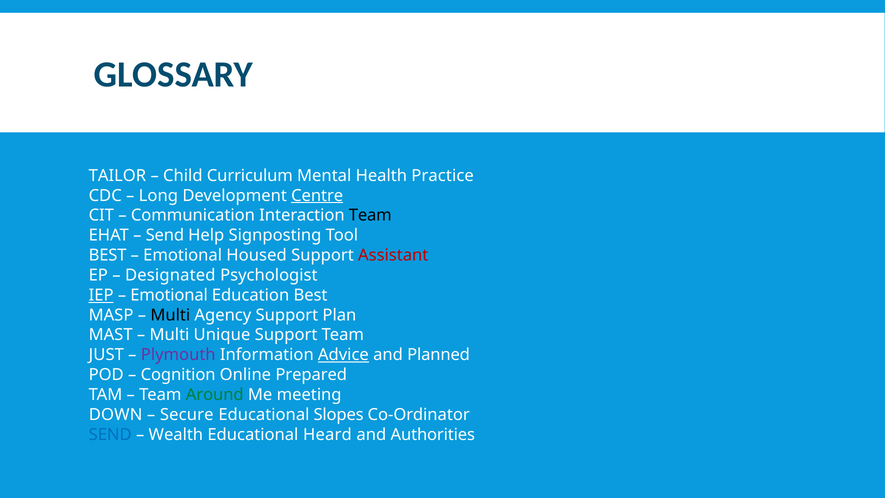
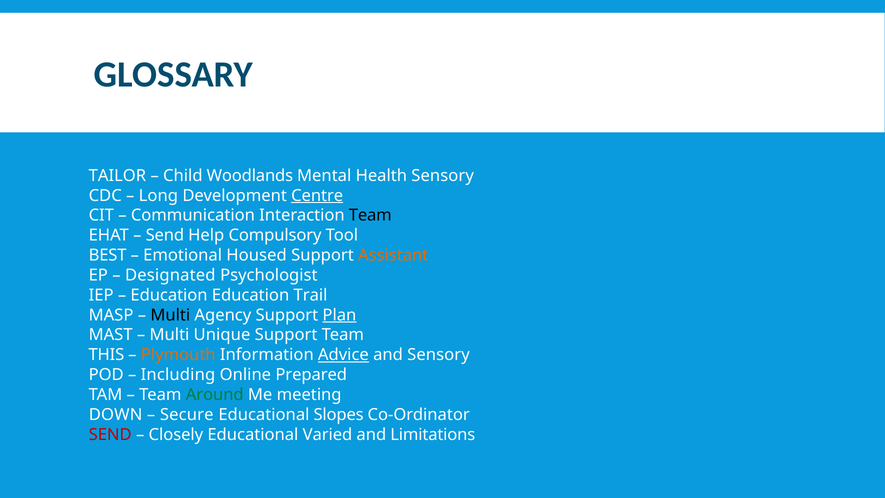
Curriculum: Curriculum -> Woodlands
Health Practice: Practice -> Sensory
Signposting: Signposting -> Compulsory
Assistant colour: red -> orange
IEP underline: present -> none
Emotional at (169, 295): Emotional -> Education
Education Best: Best -> Trail
Plan underline: none -> present
JUST: JUST -> THIS
Plymouth colour: purple -> orange
and Planned: Planned -> Sensory
Cognition: Cognition -> Including
SEND at (110, 434) colour: blue -> red
Wealth: Wealth -> Closely
Heard: Heard -> Varied
Authorities: Authorities -> Limitations
